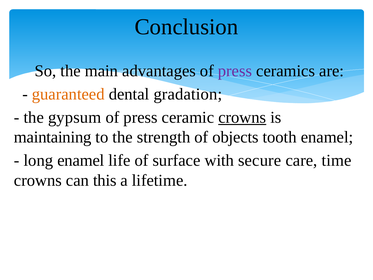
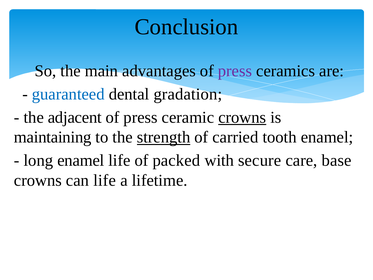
guaranteed colour: orange -> blue
gypsum: gypsum -> adjacent
strength underline: none -> present
objects: objects -> carried
surface: surface -> packed
time: time -> base
can this: this -> life
